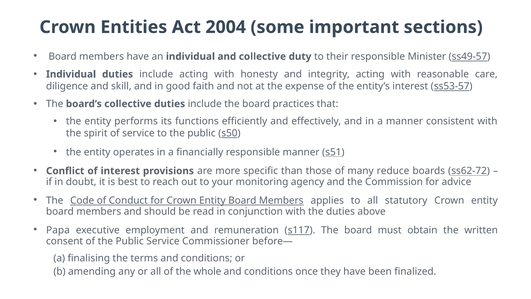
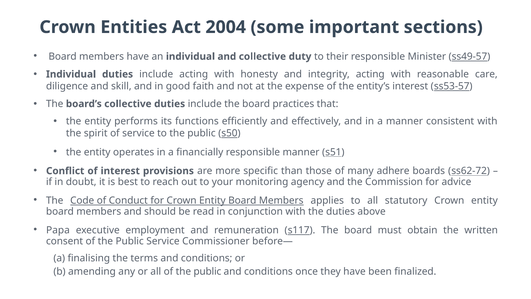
reduce: reduce -> adhere
all of the whole: whole -> public
